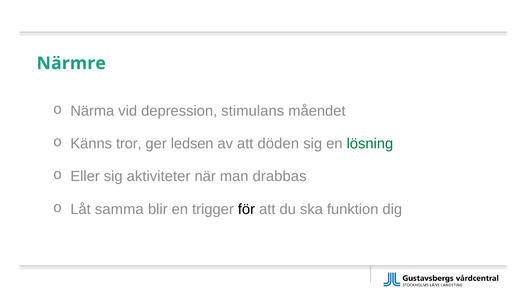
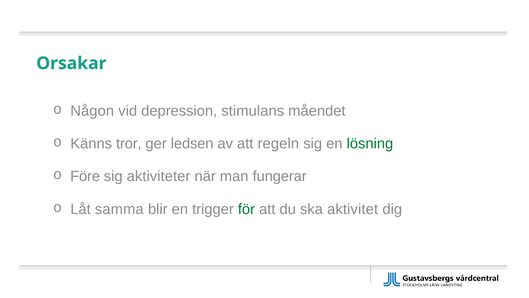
Närmre: Närmre -> Orsakar
Närma: Närma -> Någon
döden: döden -> regeln
Eller: Eller -> Före
drabbas: drabbas -> fungerar
för colour: black -> green
funktion: funktion -> aktivitet
